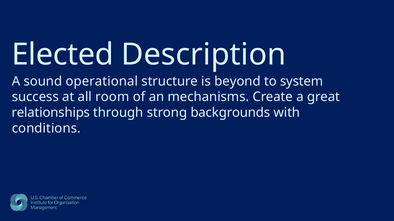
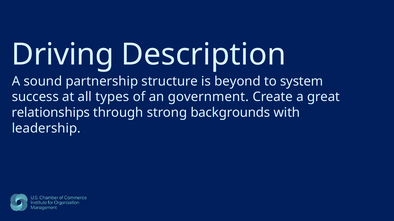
Elected: Elected -> Driving
operational: operational -> partnership
room: room -> types
mechanisms: mechanisms -> government
conditions: conditions -> leadership
